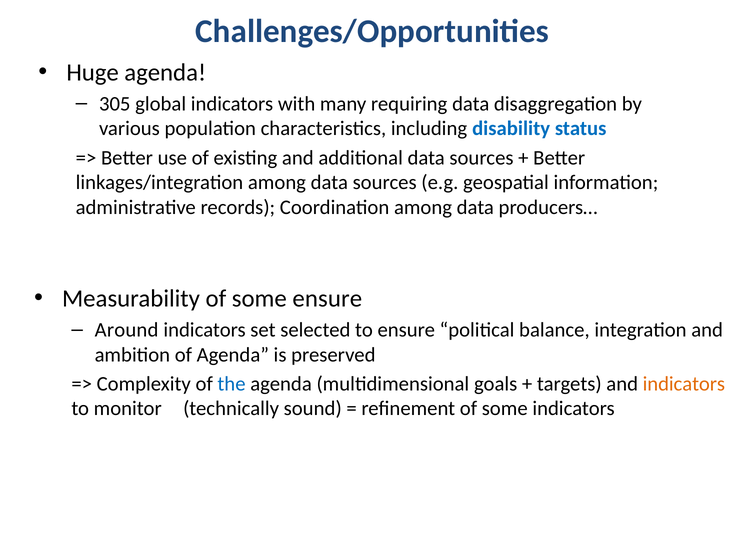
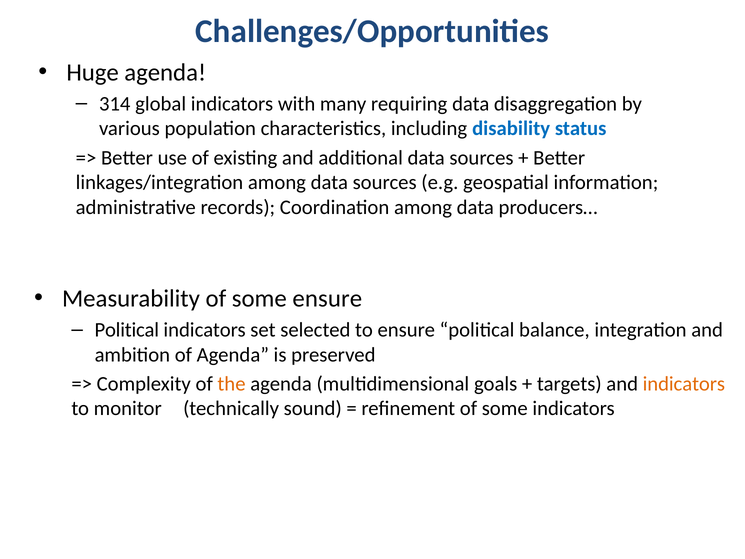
305: 305 -> 314
Around at (127, 330): Around -> Political
the colour: blue -> orange
